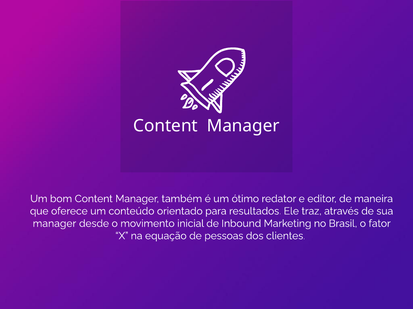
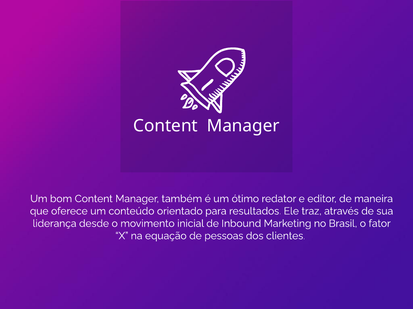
manager at (54, 224): manager -> liderança
